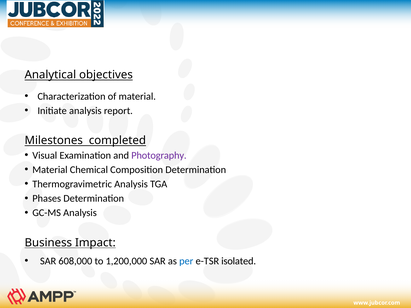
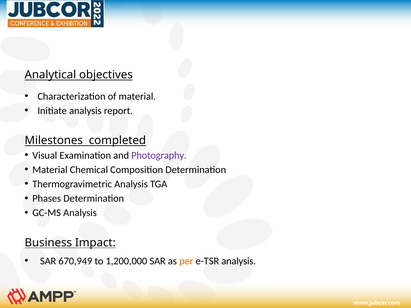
608,000: 608,000 -> 670,949
per colour: blue -> orange
e-TSR isolated: isolated -> analysis
